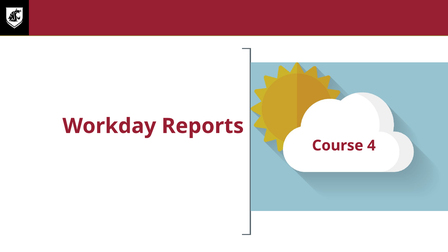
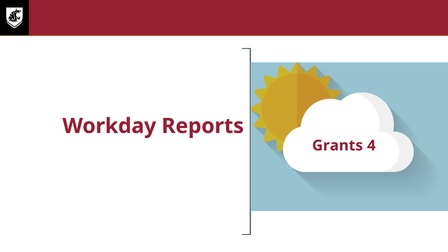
Course: Course -> Grants
